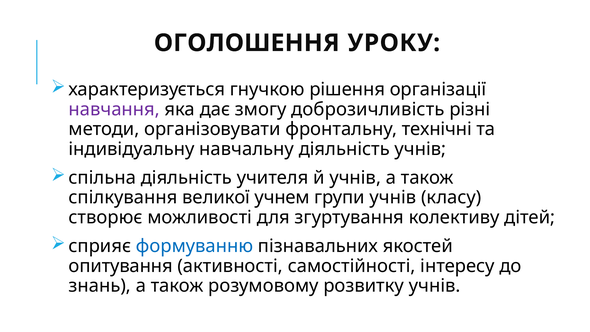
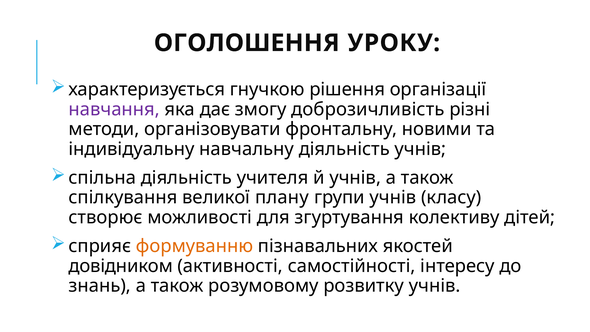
технічні: технічні -> новими
учнем: учнем -> плану
формуванню colour: blue -> orange
опитування: опитування -> довідником
